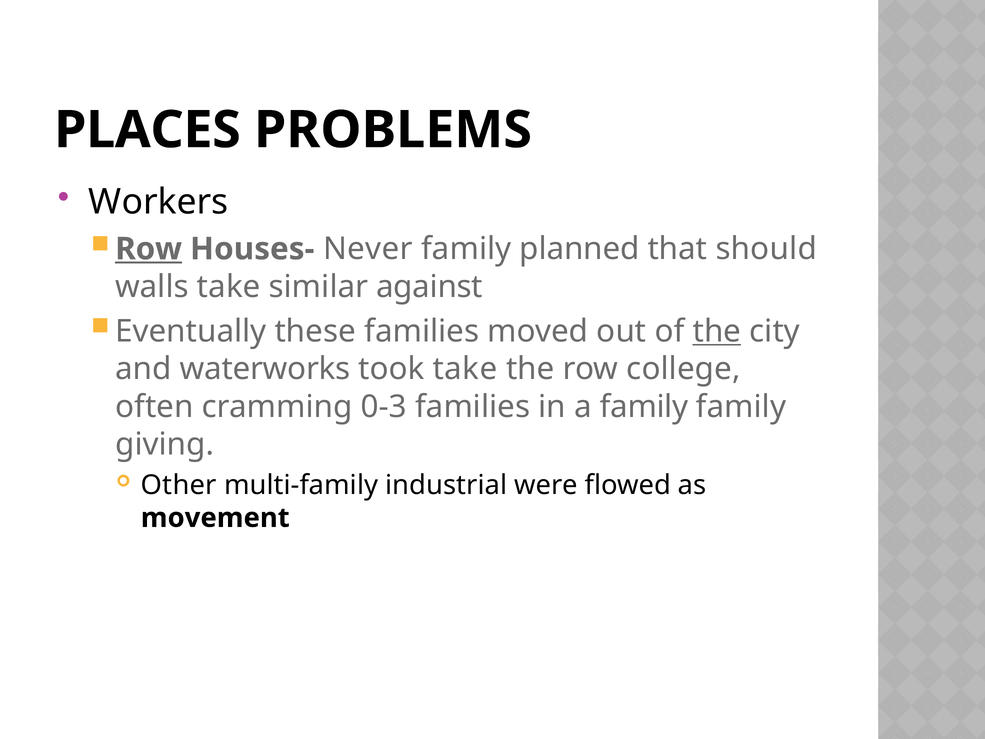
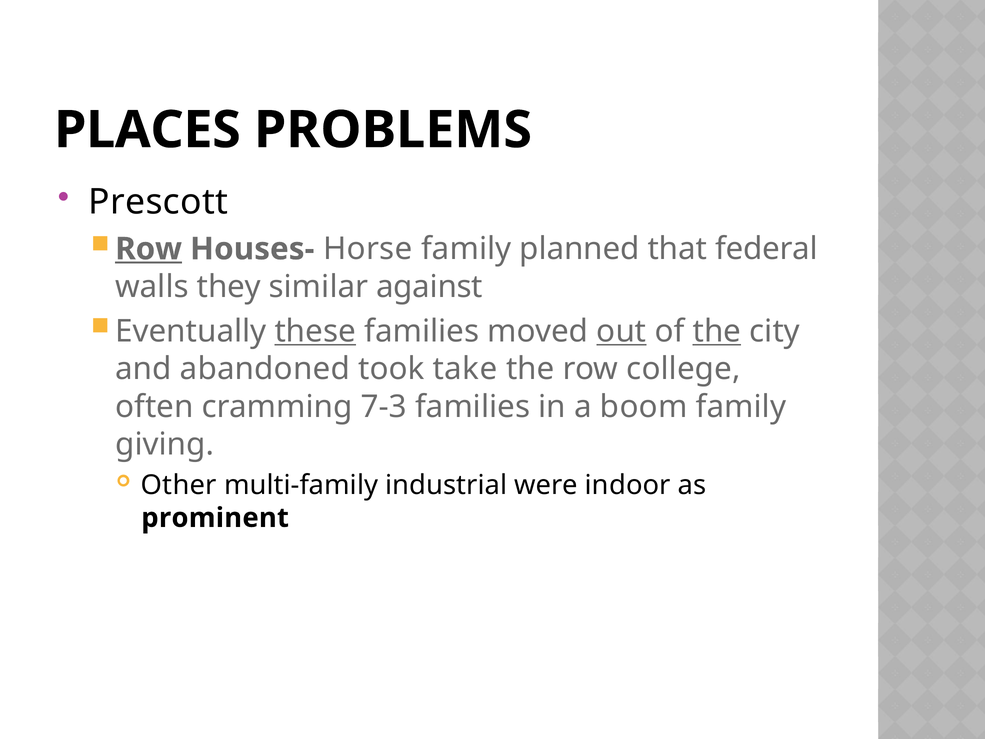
Workers: Workers -> Prescott
Never: Never -> Horse
should: should -> federal
walls take: take -> they
these underline: none -> present
out underline: none -> present
waterworks: waterworks -> abandoned
0-3: 0-3 -> 7-3
a family: family -> boom
flowed: flowed -> indoor
movement: movement -> prominent
